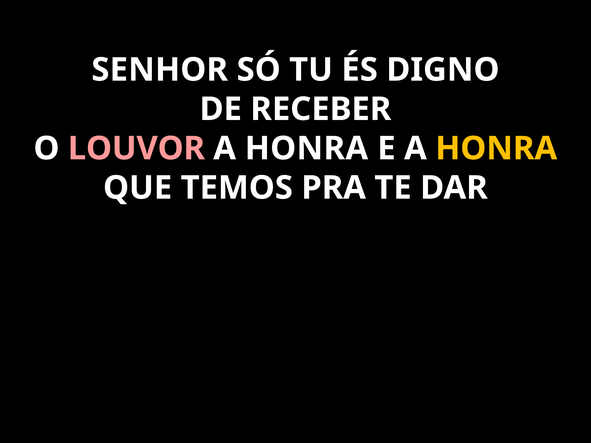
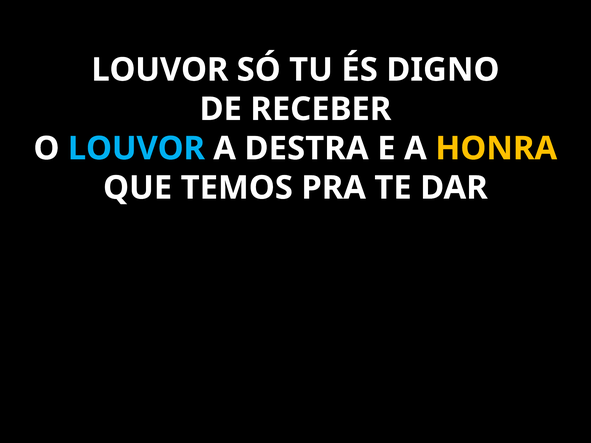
SENHOR at (160, 70): SENHOR -> LOUVOR
LOUVOR at (136, 149) colour: pink -> light blue
HONRA at (306, 149): HONRA -> DESTRA
